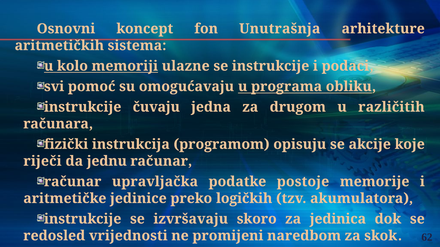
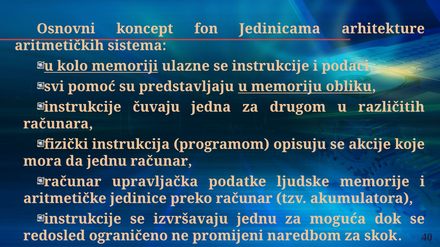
Unutrašnja: Unutrašnja -> Jedinicama
omogućavaju: omogućavaju -> predstavljaju
programa: programa -> memoriju
riječi: riječi -> mora
postoje: postoje -> ljudske
preko logičkih: logičkih -> računar
izvršavaju skoro: skoro -> jednu
jedinica: jedinica -> moguća
vrijednosti: vrijednosti -> ograničeno
62: 62 -> 40
